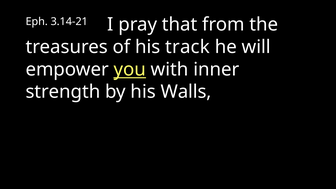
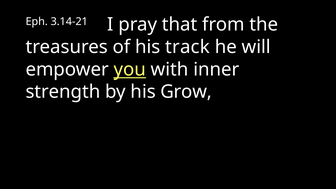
Walls: Walls -> Grow
